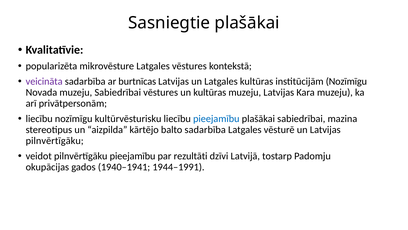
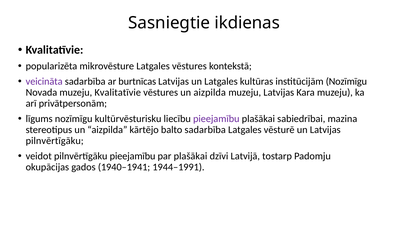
Sasniegtie plašākai: plašākai -> ikdienas
muzeju Sabiedrībai: Sabiedrībai -> Kvalitatīvie
vēstures un kultūras: kultūras -> aizpilda
liecību at (39, 119): liecību -> līgums
pieejamību at (216, 119) colour: blue -> purple
par rezultāti: rezultāti -> plašākai
